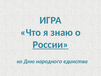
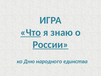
Что underline: none -> present
